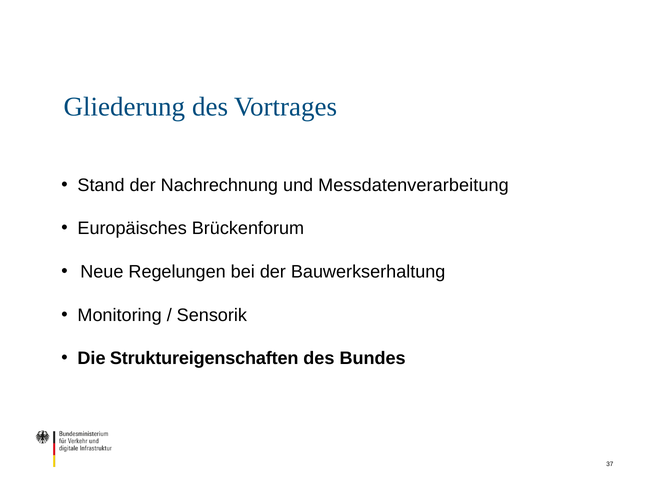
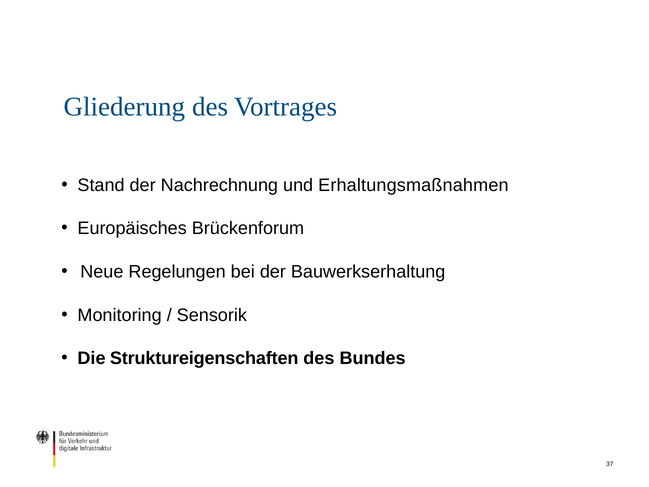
Messdatenverarbeitung: Messdatenverarbeitung -> Erhaltungsmaßnahmen
